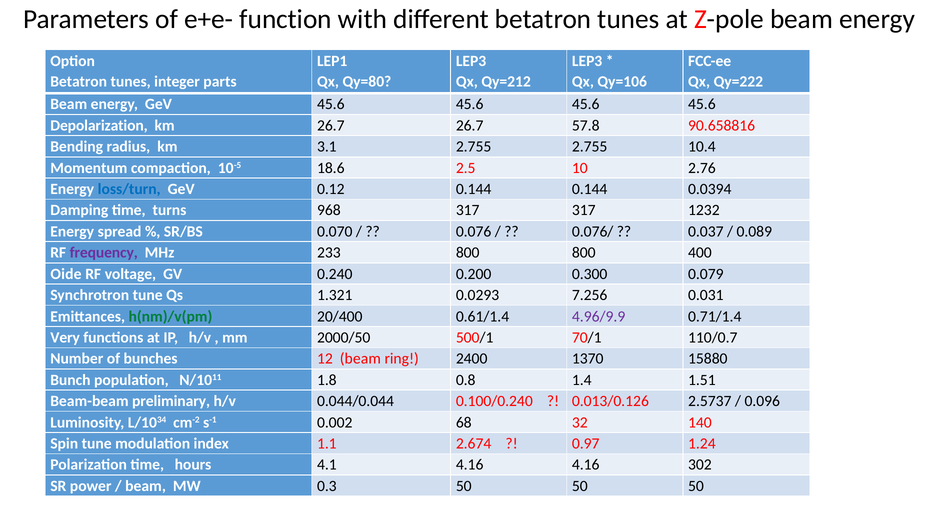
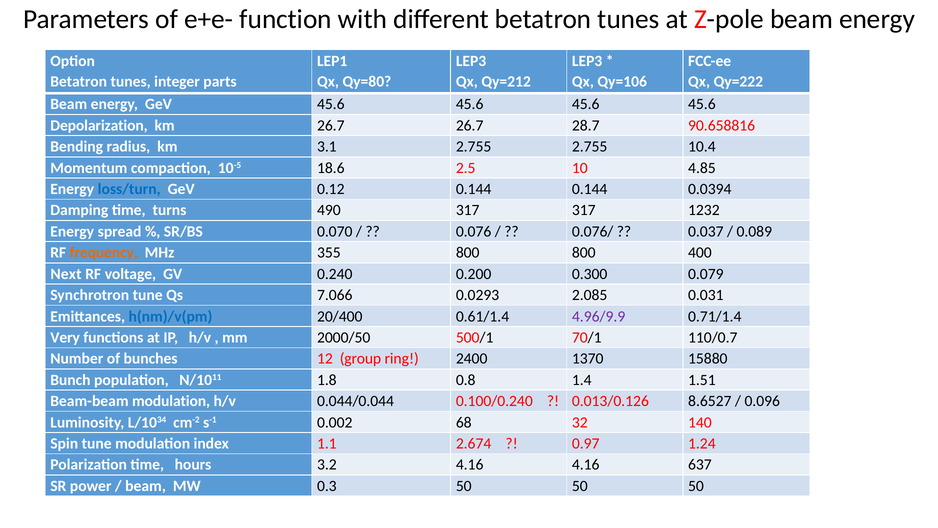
57.8: 57.8 -> 28.7
2.76: 2.76 -> 4.85
968: 968 -> 490
frequency colour: purple -> orange
233: 233 -> 355
Oide: Oide -> Next
1.321: 1.321 -> 7.066
7.256: 7.256 -> 2.085
h(nm)/v(pm colour: green -> blue
12 beam: beam -> group
Beam-beam preliminary: preliminary -> modulation
2.5737: 2.5737 -> 8.6527
4.1: 4.1 -> 3.2
302: 302 -> 637
